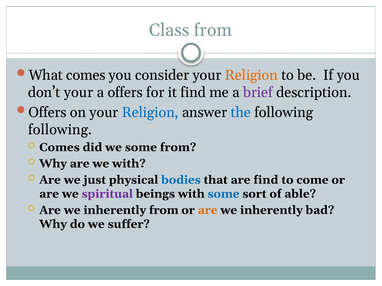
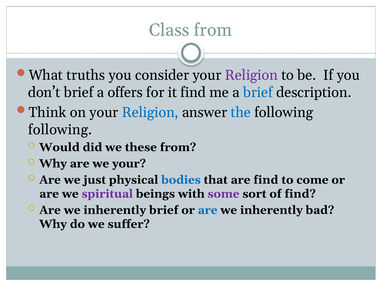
What comes: comes -> truths
Religion at (251, 75) colour: orange -> purple
don’t your: your -> brief
brief at (258, 92) colour: purple -> blue
Offers at (48, 113): Offers -> Think
Comes at (59, 148): Comes -> Would
we some: some -> these
we with: with -> your
some at (224, 194) colour: blue -> purple
of able: able -> find
inherently from: from -> brief
are at (208, 210) colour: orange -> blue
